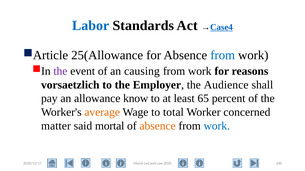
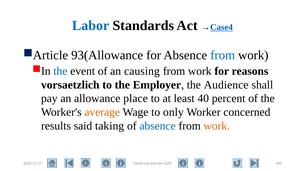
25(Allowance: 25(Allowance -> 93(Allowance
the at (60, 71) colour: purple -> blue
know: know -> place
65: 65 -> 40
total: total -> only
matter: matter -> results
mortal: mortal -> taking
absence at (158, 126) colour: orange -> blue
work at (217, 126) colour: blue -> orange
